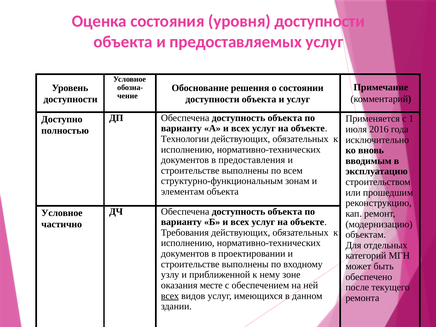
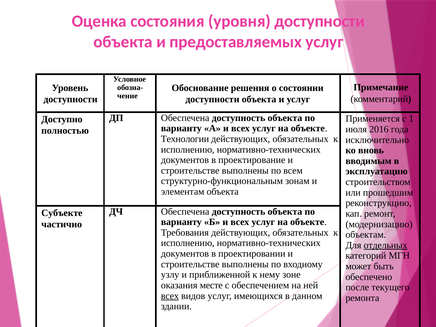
предоставления: предоставления -> проектирование
Условное at (62, 213): Условное -> Субъекте
отдельных underline: none -> present
